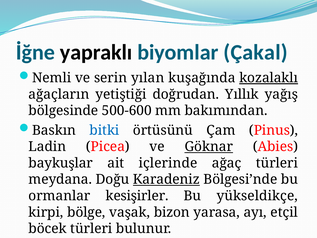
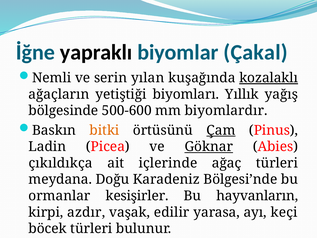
doğrudan: doğrudan -> biyomları
bakımından: bakımından -> biyomlardır
bitki colour: blue -> orange
Çam underline: none -> present
baykuşlar: baykuşlar -> çıkıldıkça
Karadeniz underline: present -> none
yükseldikçe: yükseldikçe -> hayvanların
bölge: bölge -> azdır
bizon: bizon -> edilir
etçil: etçil -> keçi
